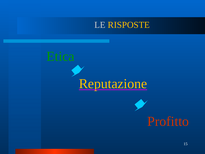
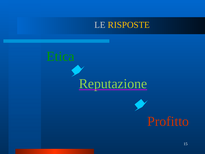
Reputazione colour: yellow -> light green
